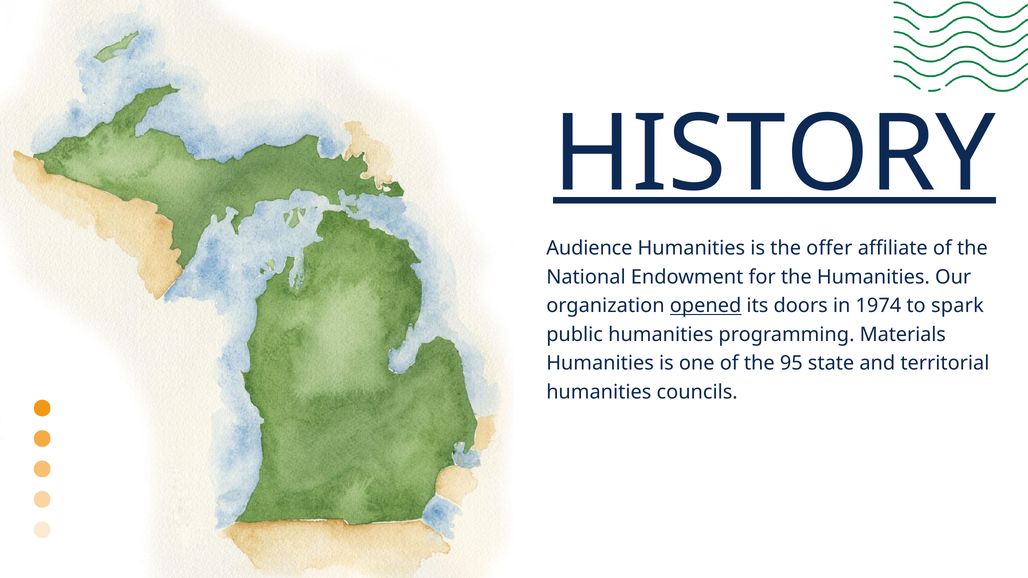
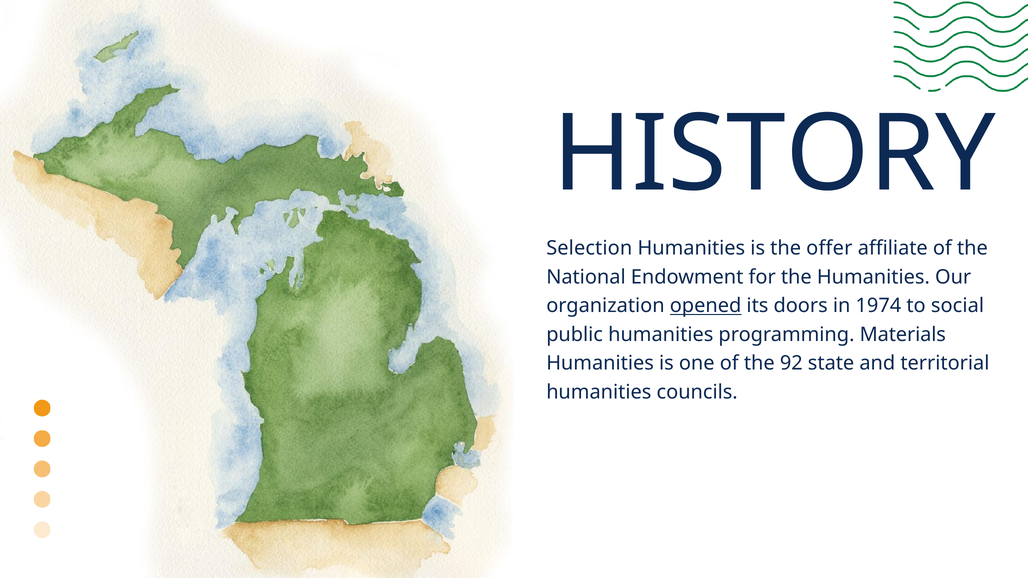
HISTORY underline: present -> none
Audience: Audience -> Selection
spark: spark -> social
95: 95 -> 92
